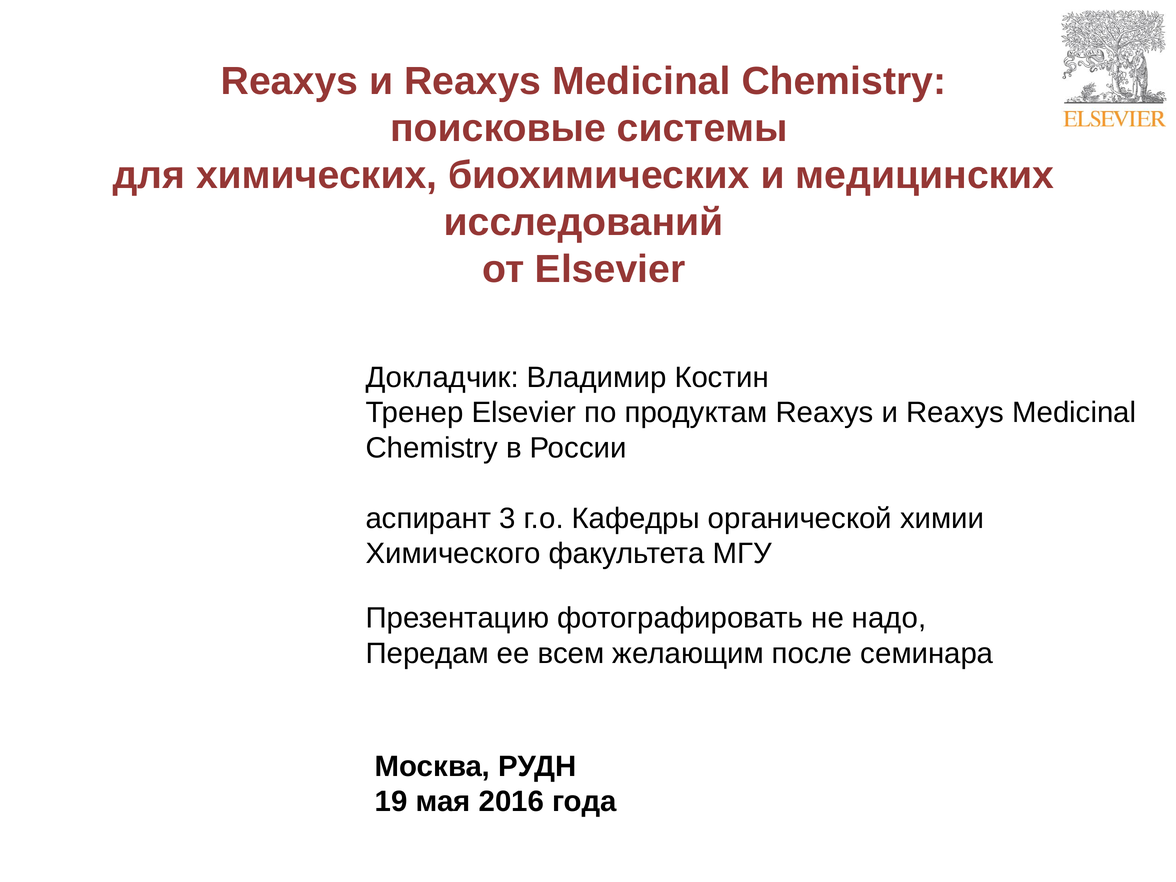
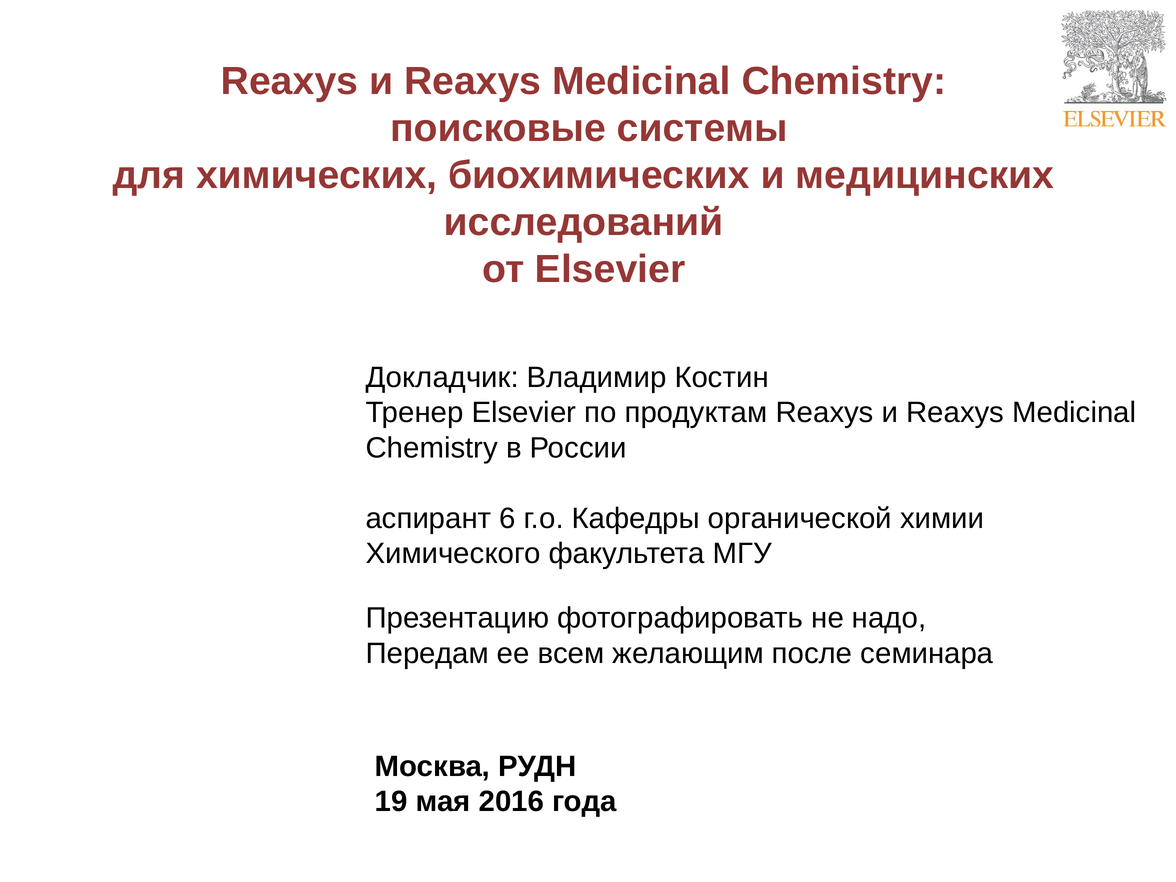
3: 3 -> 6
